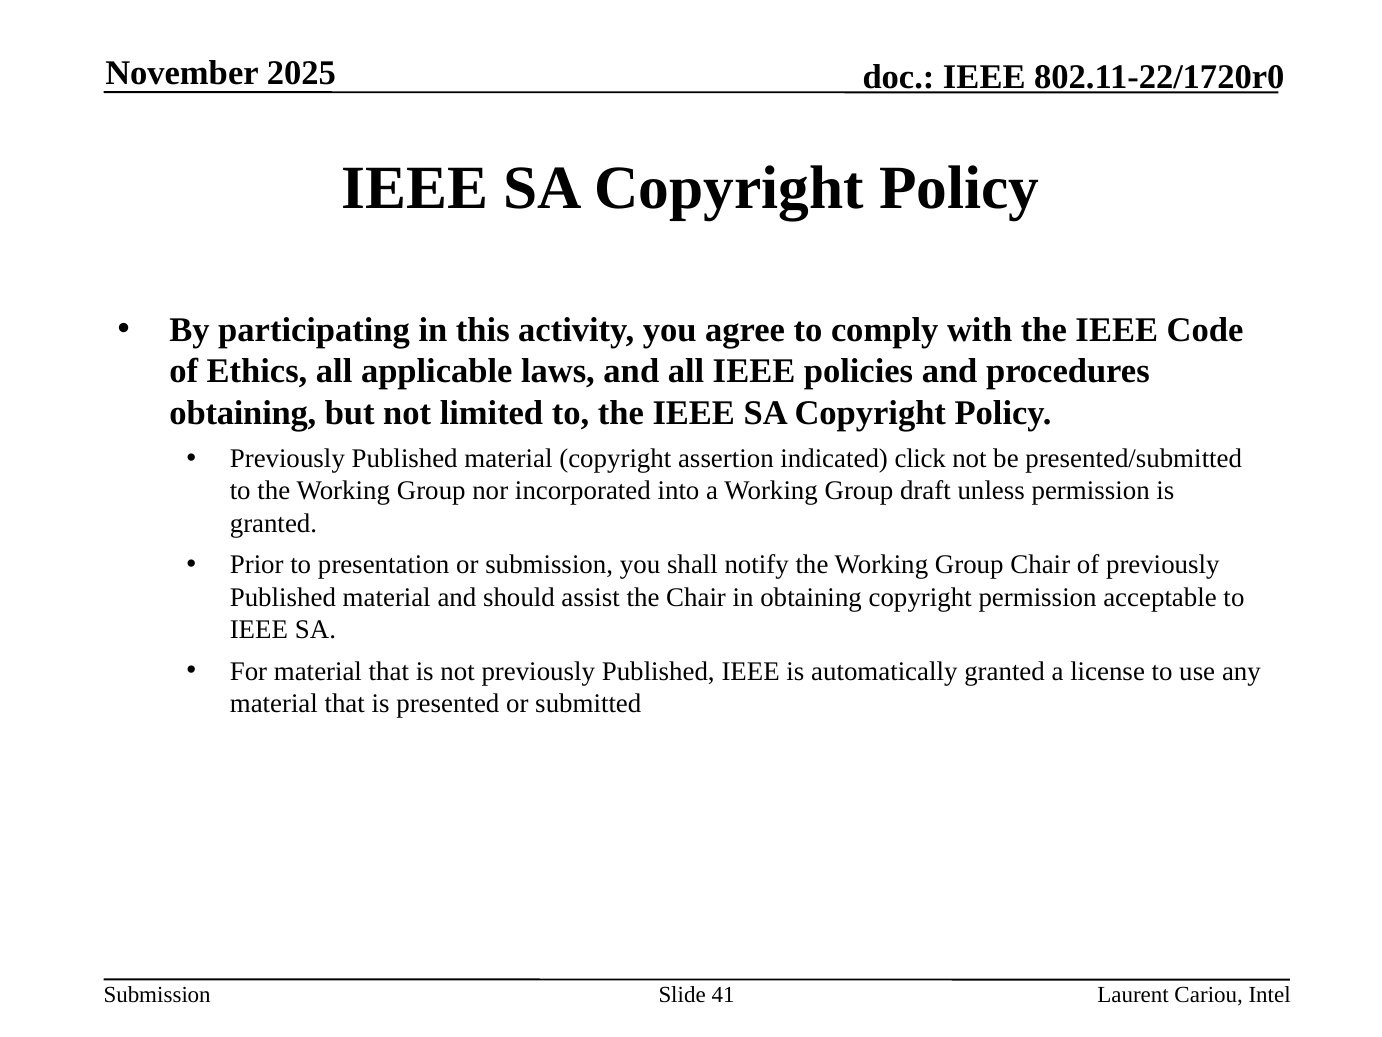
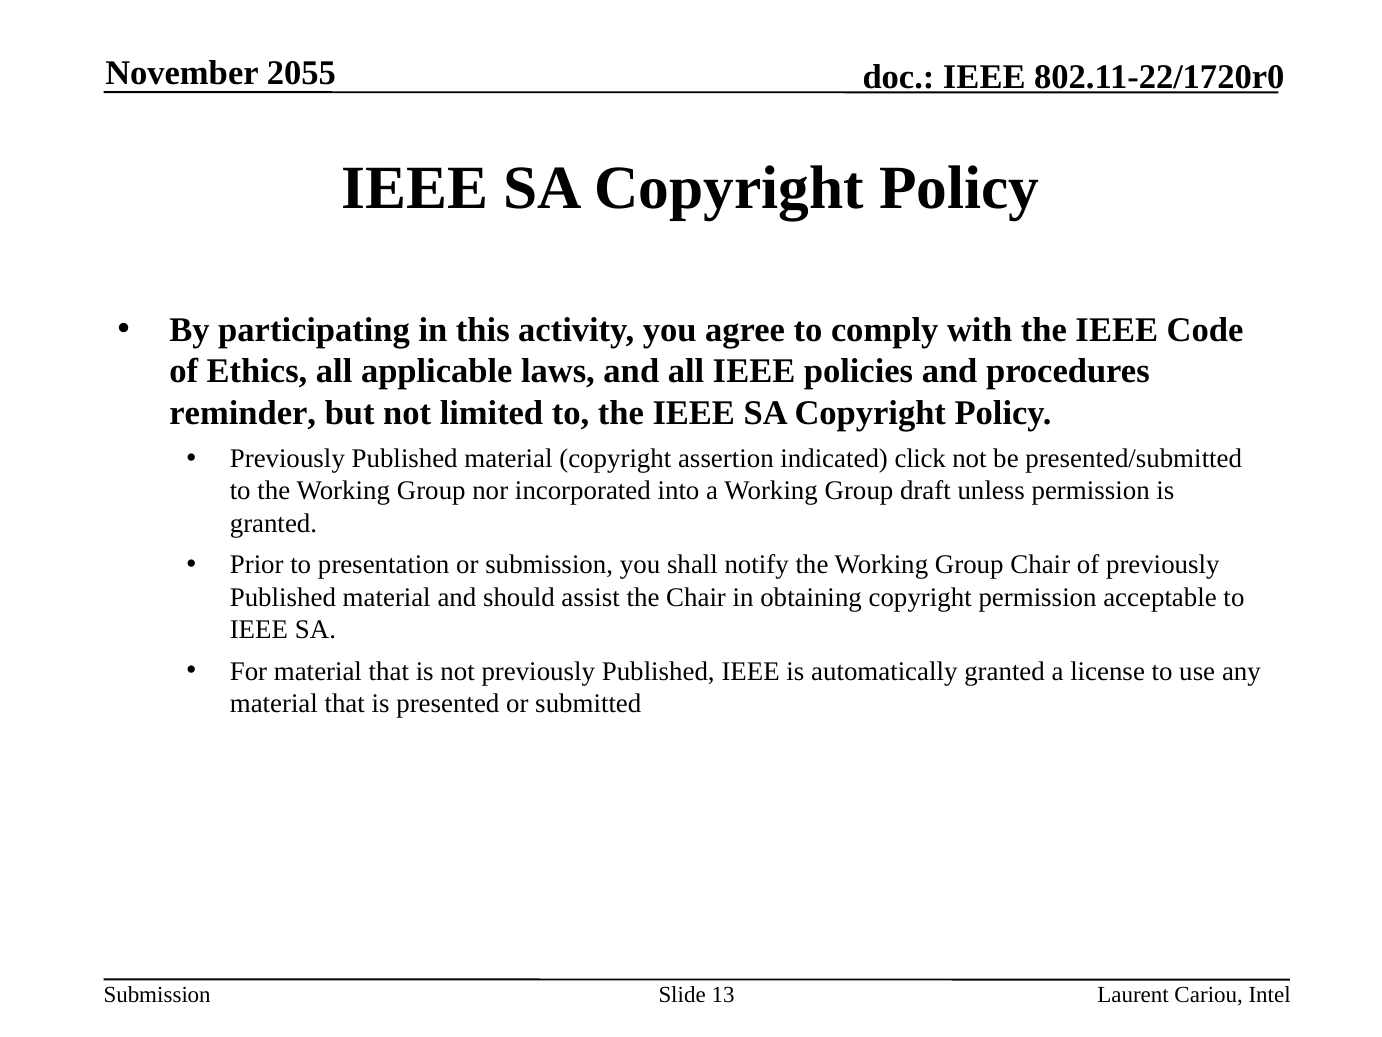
2025: 2025 -> 2055
obtaining at (243, 412): obtaining -> reminder
41: 41 -> 13
